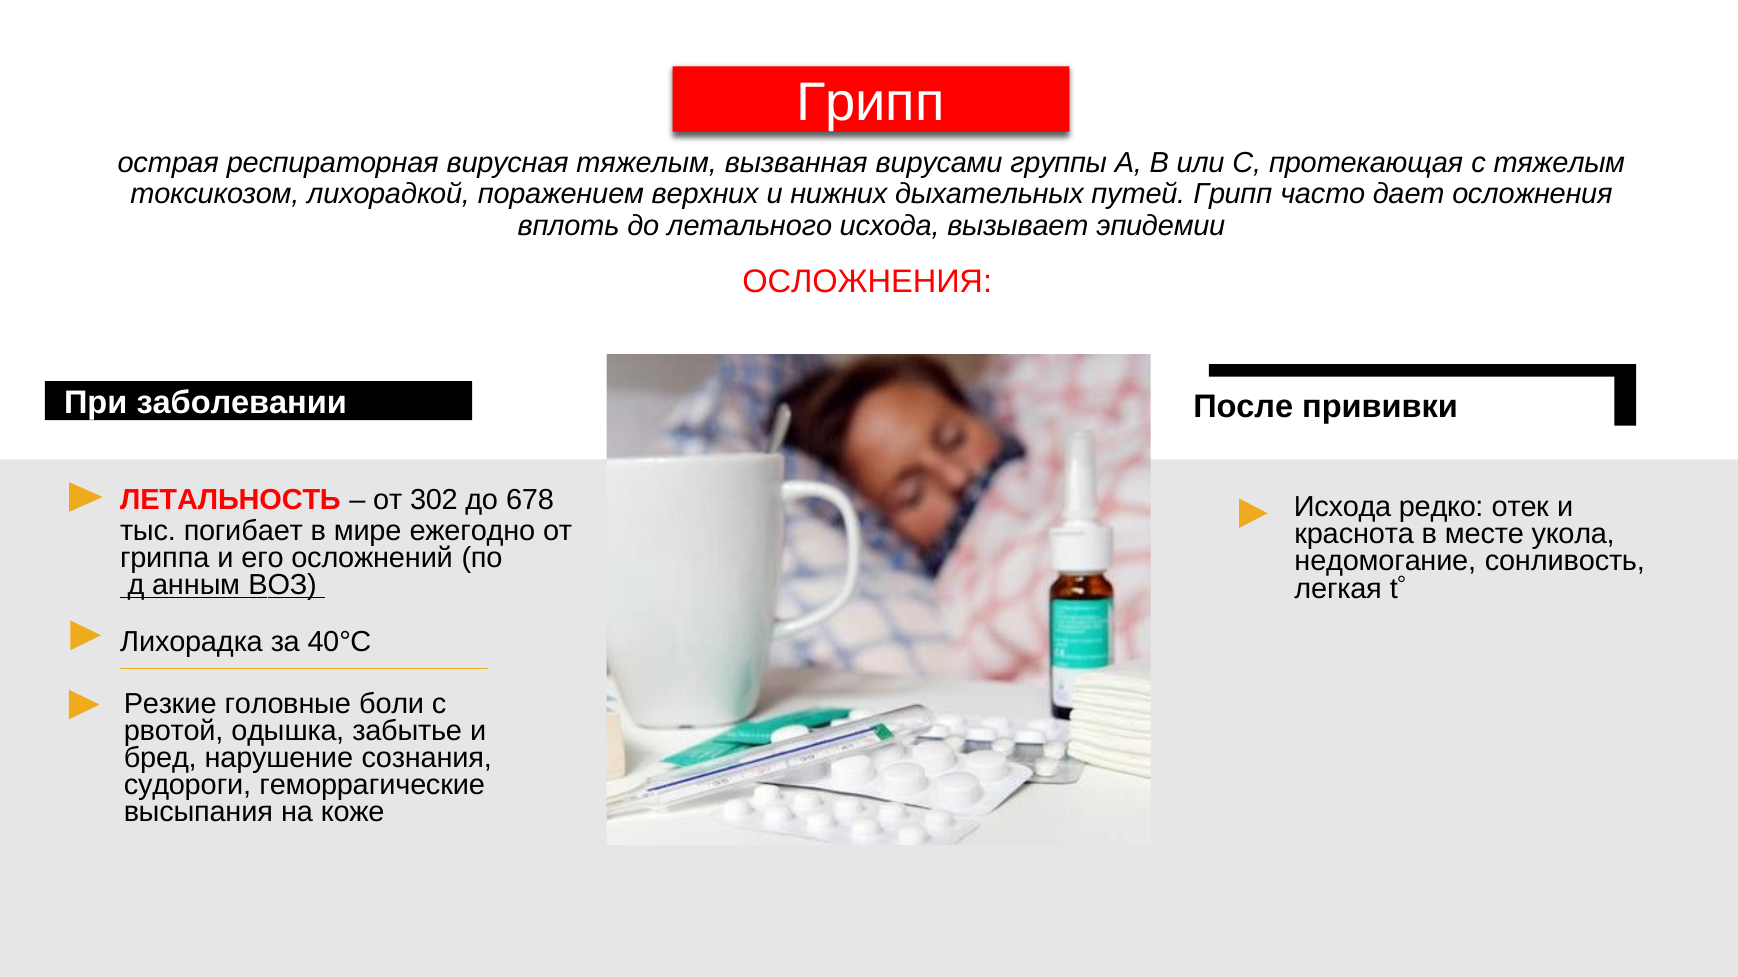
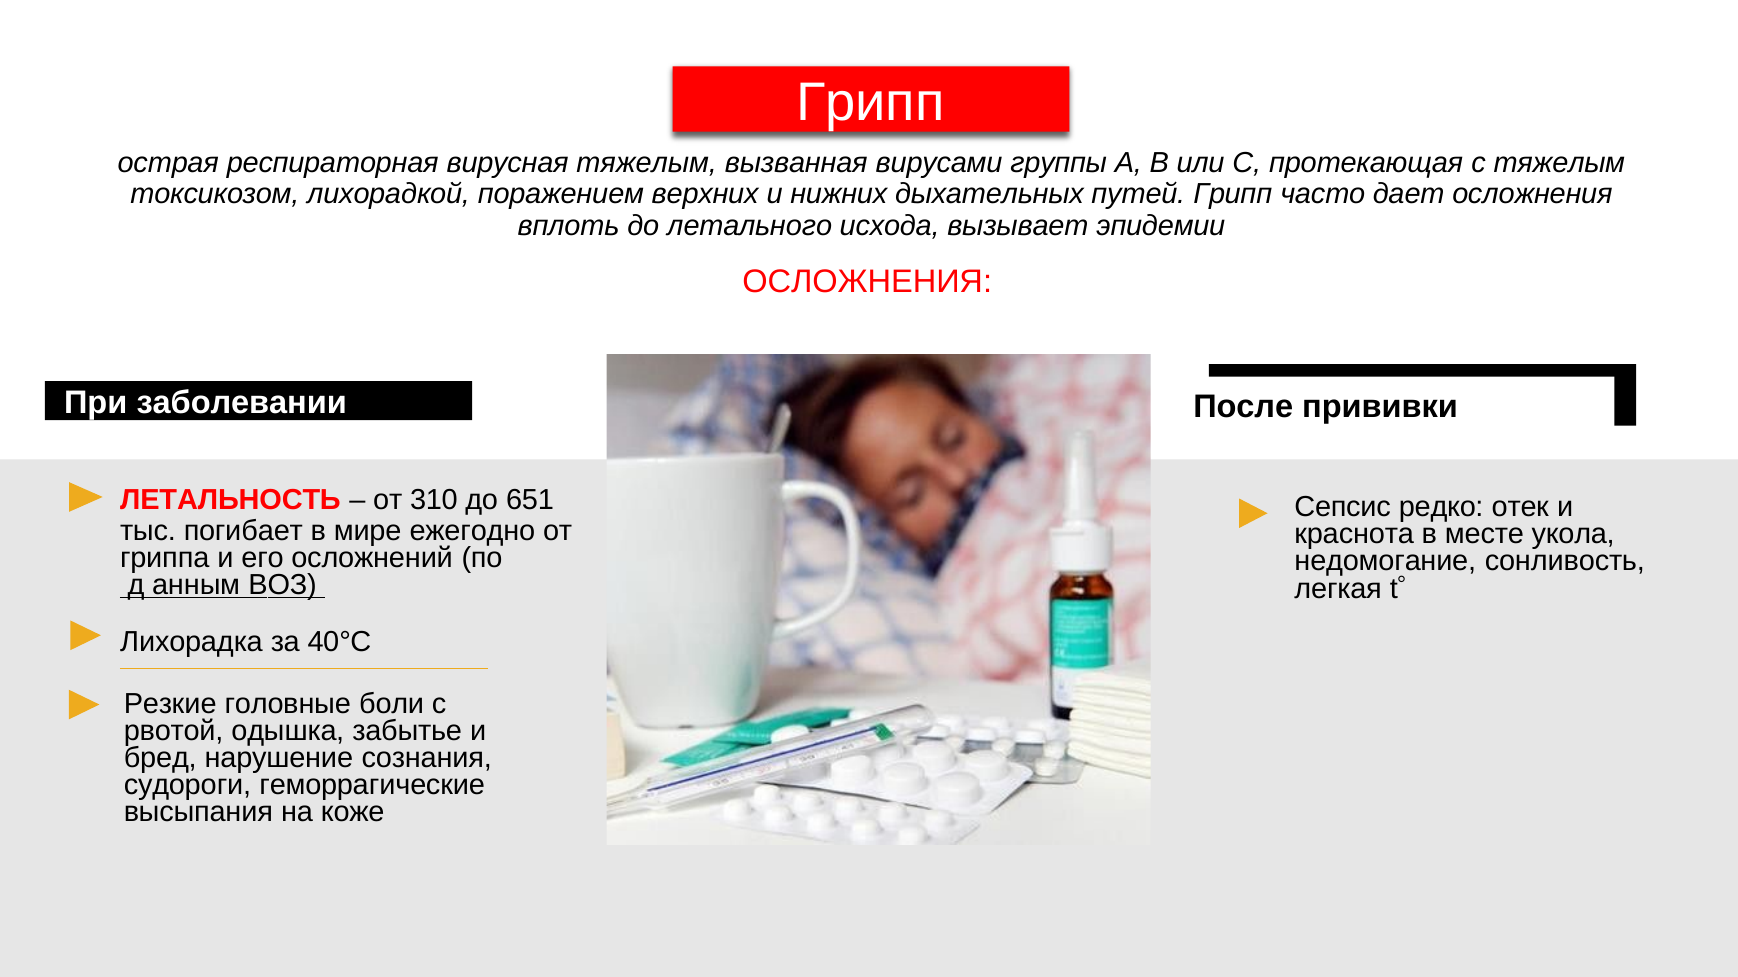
302: 302 -> 310
678: 678 -> 651
Исхода at (1343, 508): Исхода -> Сепсис
